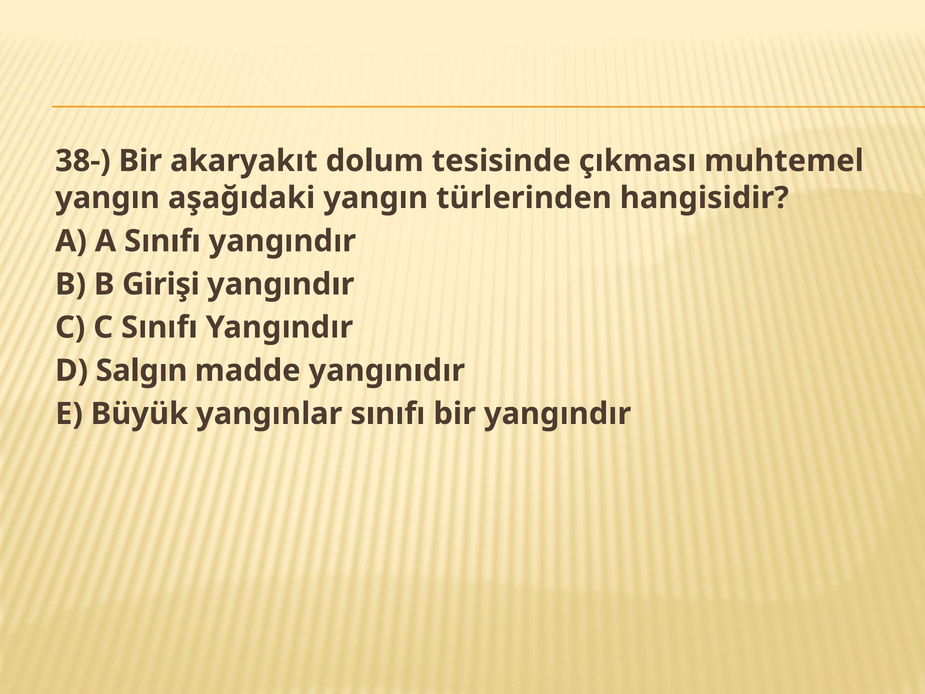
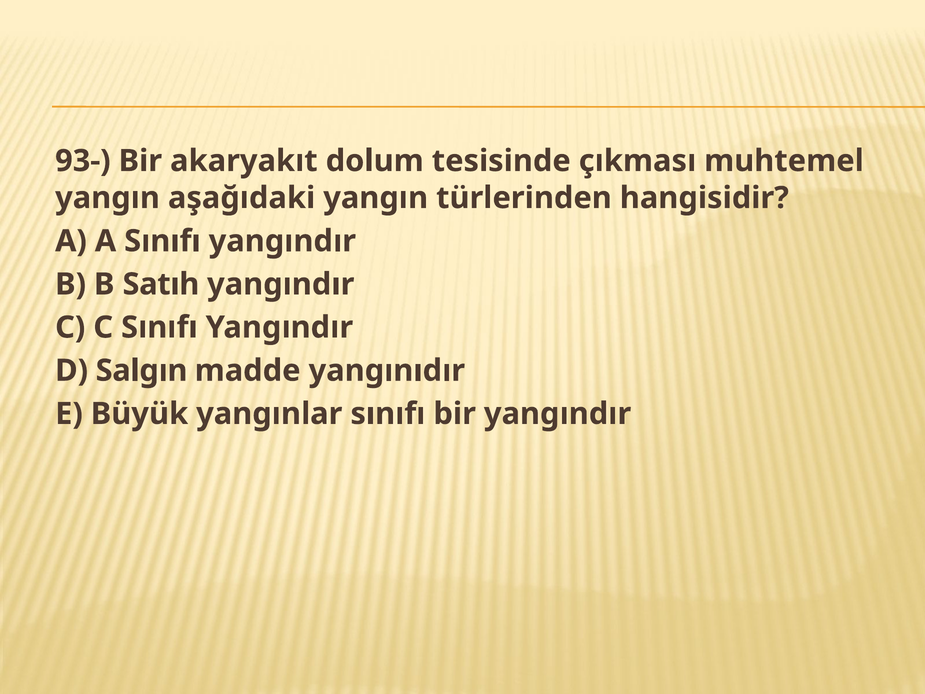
38-: 38- -> 93-
Girişi: Girişi -> Satıh
